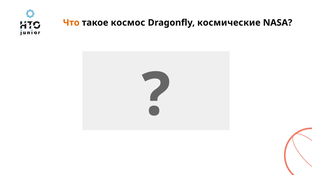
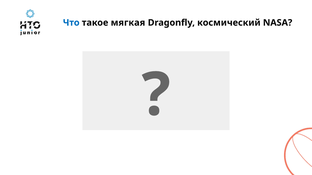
Что colour: orange -> blue
космос: космос -> мягкая
космические: космические -> космический
